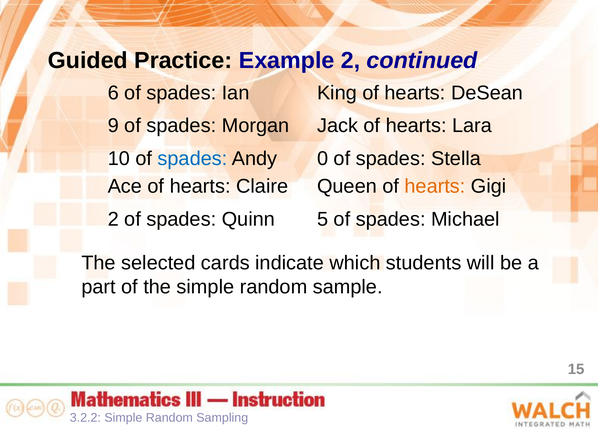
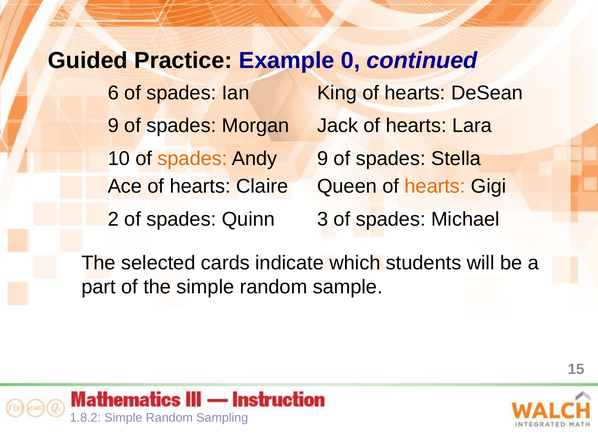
Example 2: 2 -> 0
spades at (192, 159) colour: blue -> orange
Andy 0: 0 -> 9
5: 5 -> 3
3.2.2: 3.2.2 -> 1.8.2
